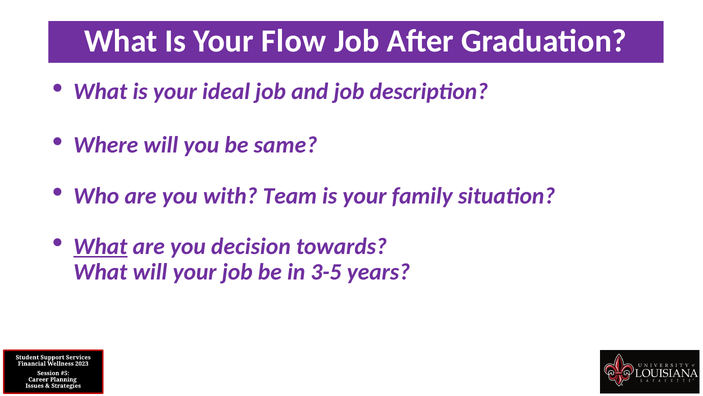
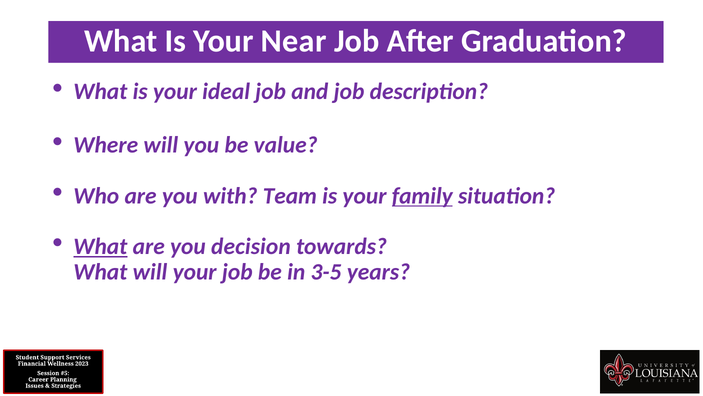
Flow: Flow -> Near
same: same -> value
family underline: none -> present
